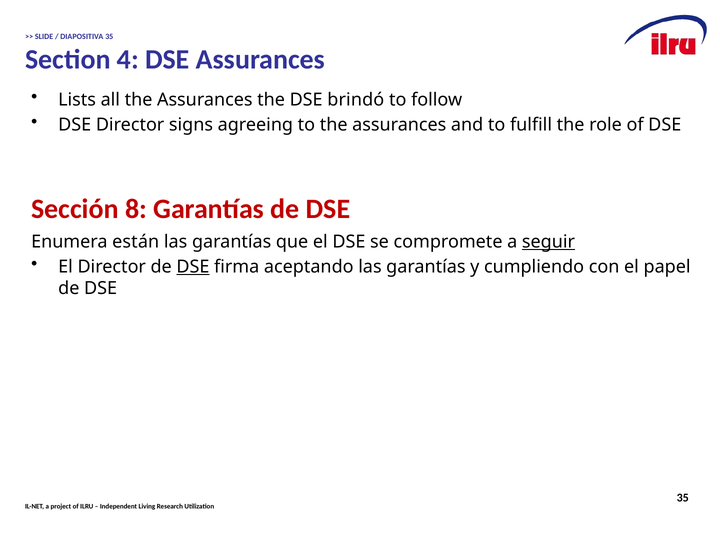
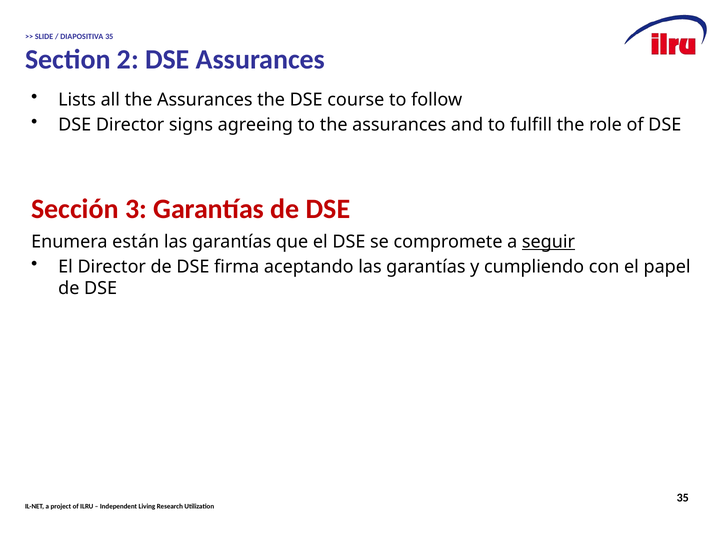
4: 4 -> 2
brindó: brindó -> course
8: 8 -> 3
DSE at (193, 267) underline: present -> none
